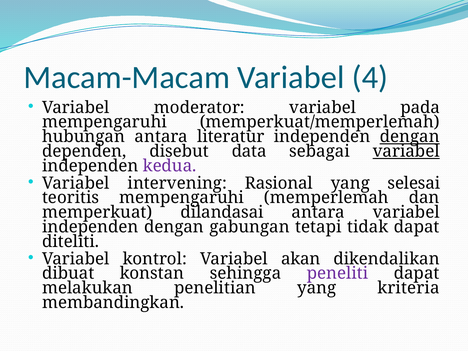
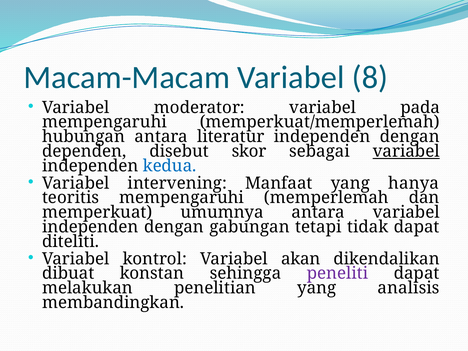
4: 4 -> 8
dengan at (410, 137) underline: present -> none
data: data -> skor
kedua colour: purple -> blue
Rasional: Rasional -> Manfaat
selesai: selesai -> hanya
dilandasai: dilandasai -> umumnya
kriteria: kriteria -> analisis
